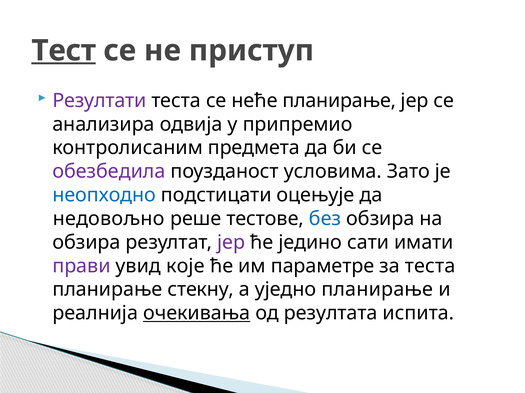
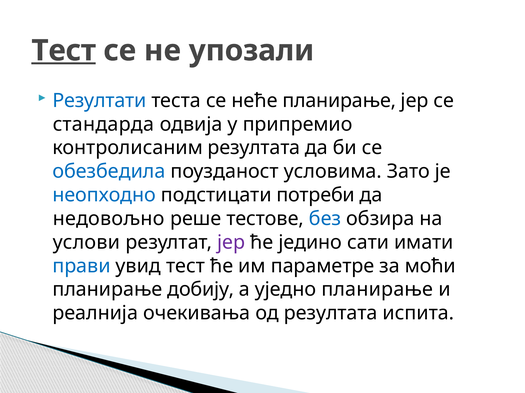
приступ: приступ -> упозали
Резултати colour: purple -> blue
анализира: анализира -> стандарда
контролисаним предмета: предмета -> резултата
обезбедила colour: purple -> blue
оцењује: оцењује -> потреби
обзира at (86, 243): обзира -> услови
прави colour: purple -> blue
увид које: које -> тест
за теста: теста -> моћи
стекну: стекну -> добију
очекивања underline: present -> none
